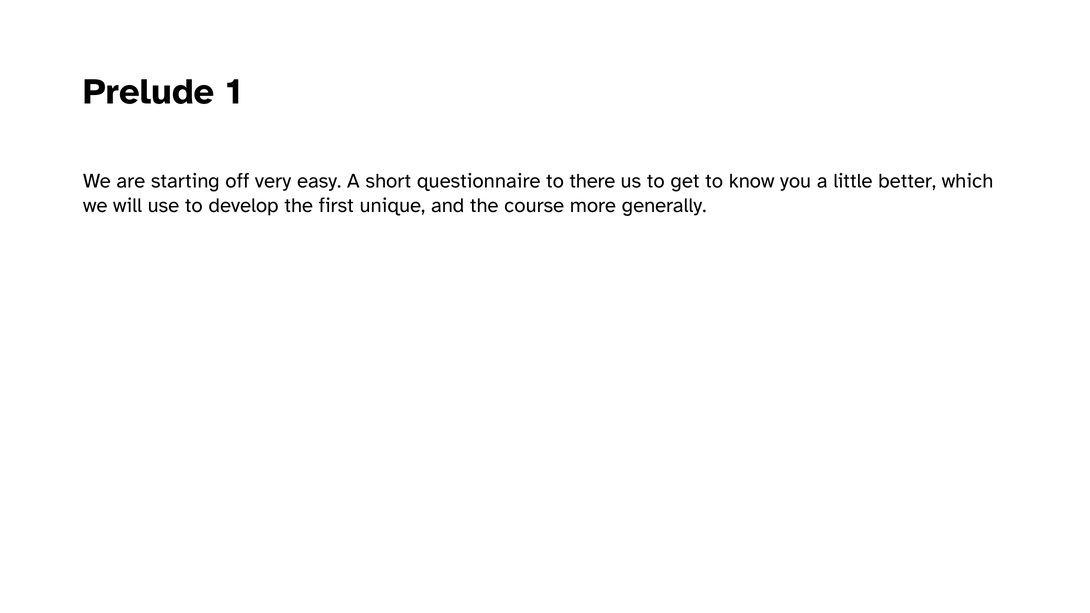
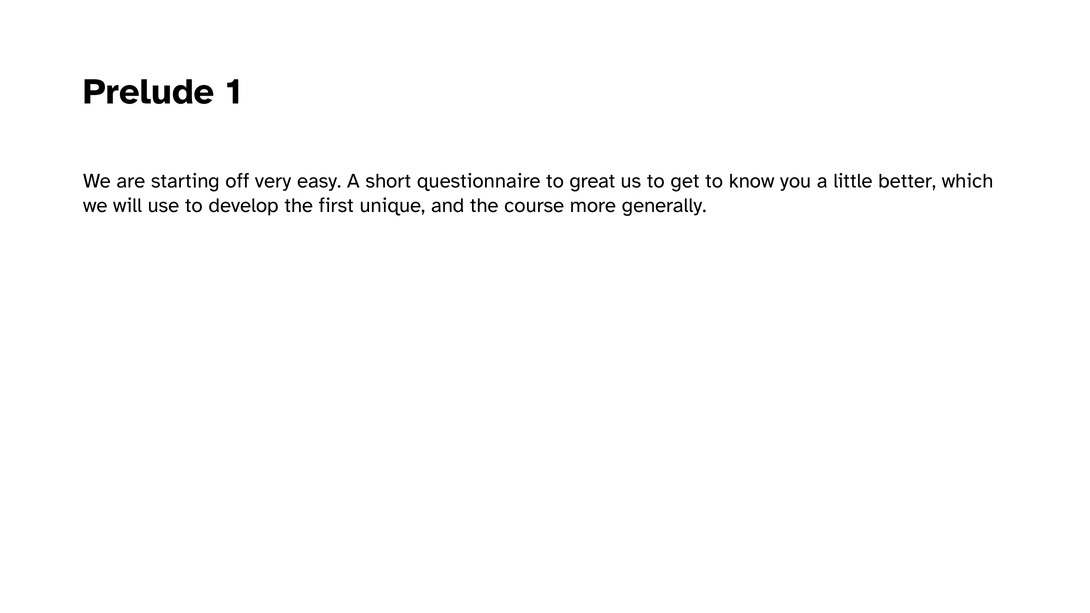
there: there -> great
